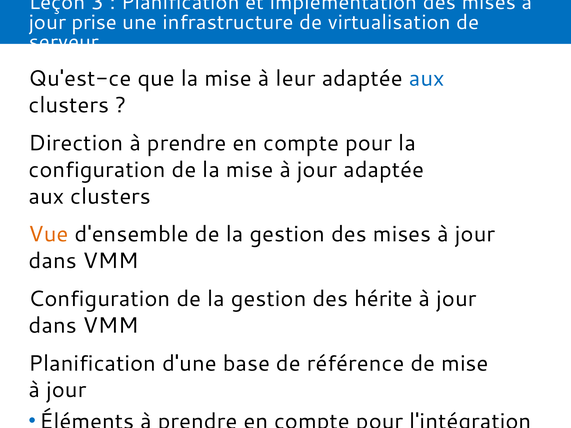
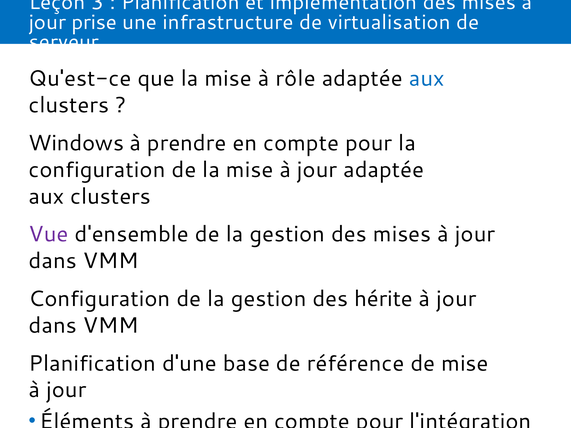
leur: leur -> rôle
Direction: Direction -> Windows
Vue colour: orange -> purple
